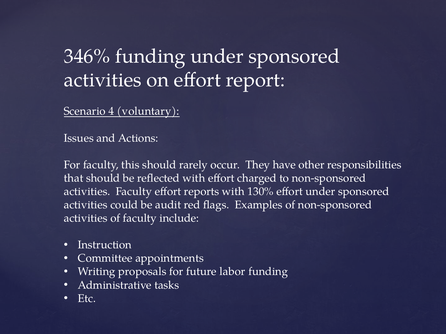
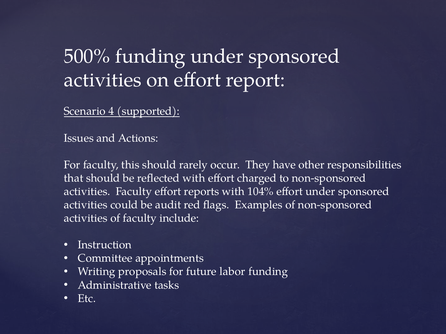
346%: 346% -> 500%
voluntary: voluntary -> supported
130%: 130% -> 104%
